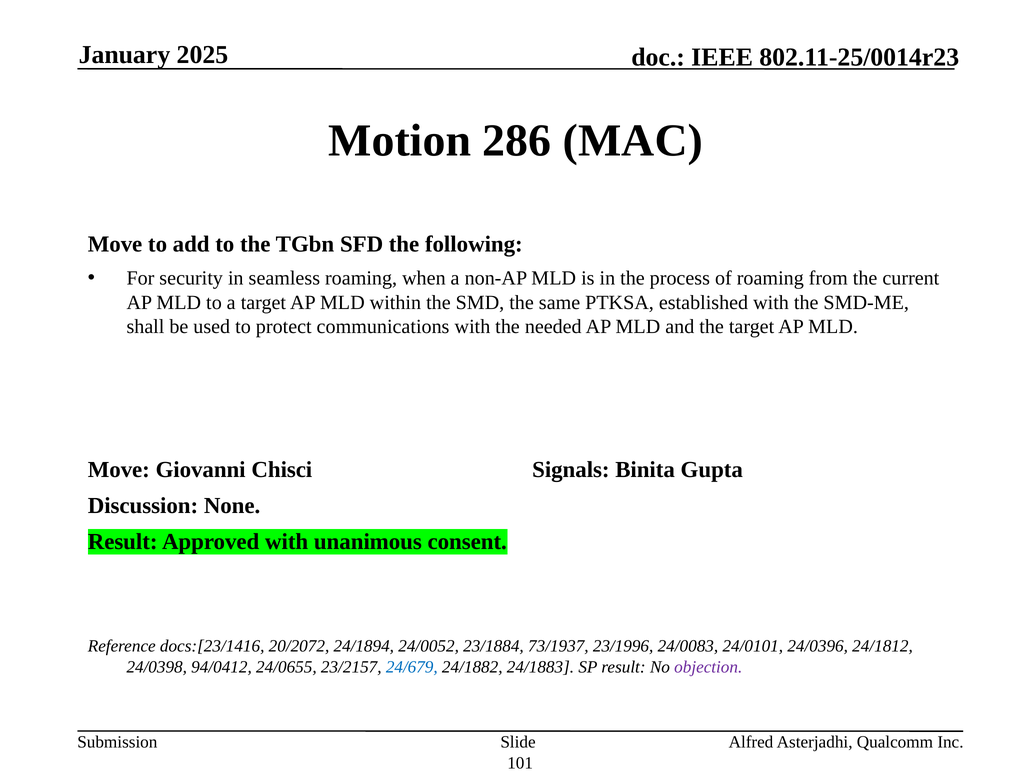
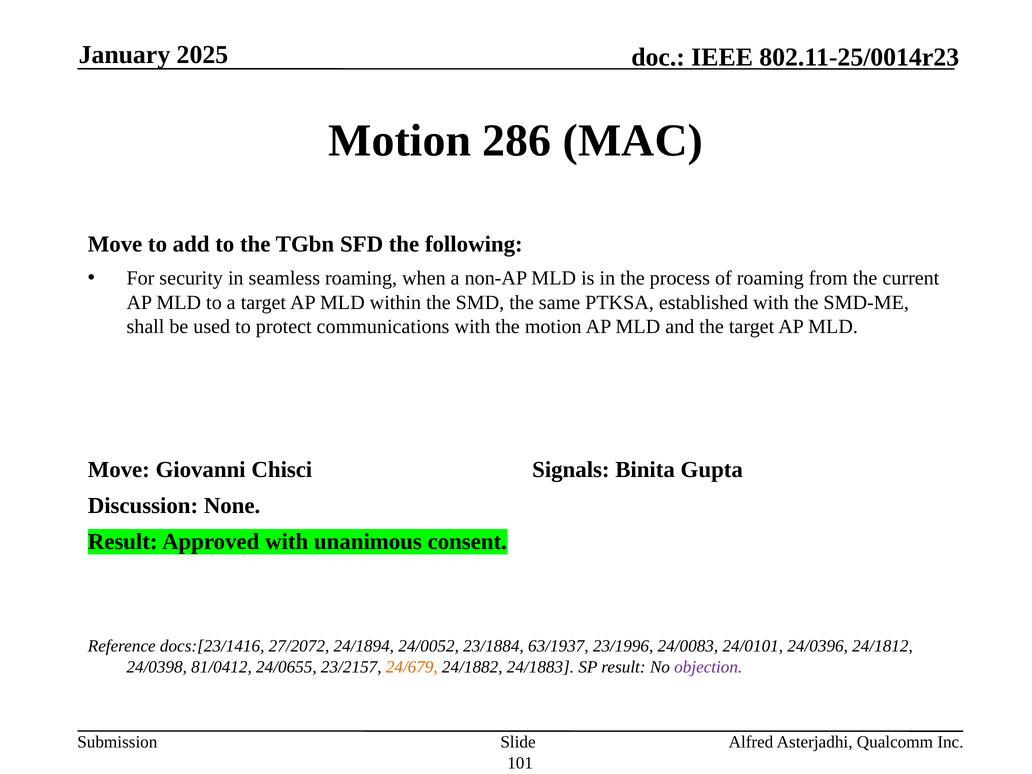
the needed: needed -> motion
20/2072: 20/2072 -> 27/2072
73/1937: 73/1937 -> 63/1937
94/0412: 94/0412 -> 81/0412
24/679 colour: blue -> orange
